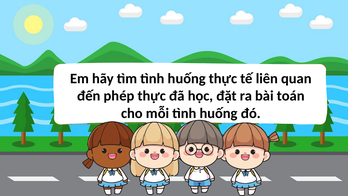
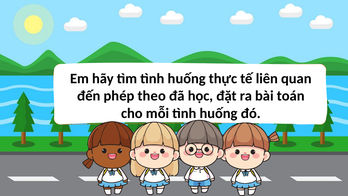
phép thực: thực -> theo
